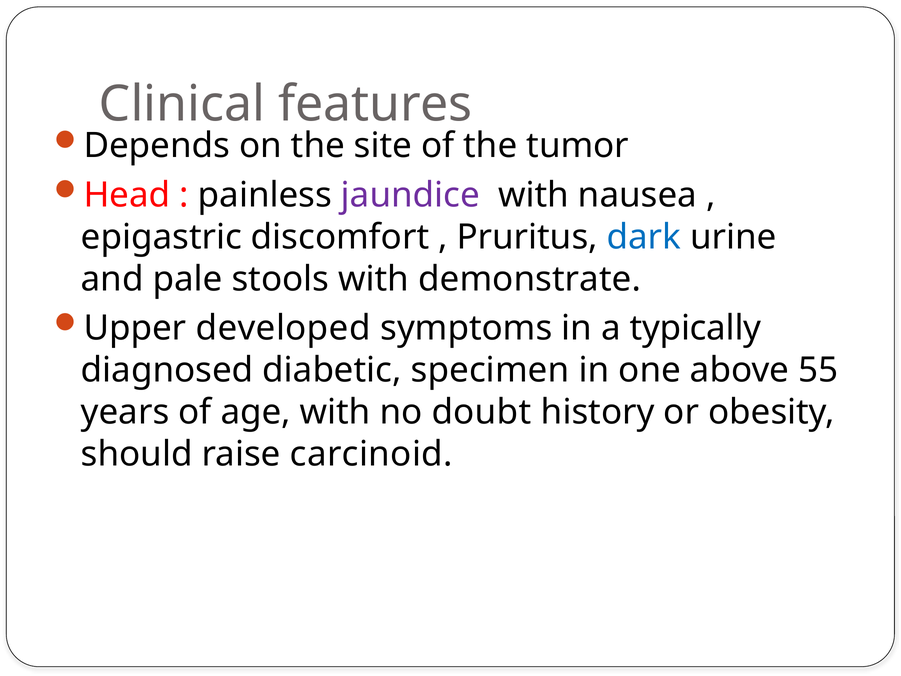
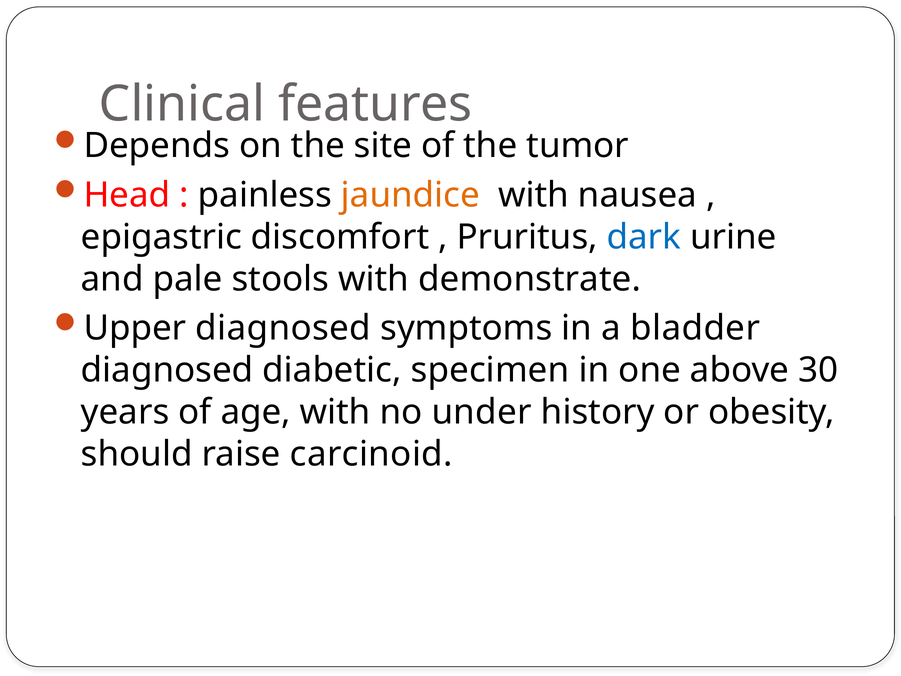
jaundice colour: purple -> orange
Upper developed: developed -> diagnosed
typically: typically -> bladder
55: 55 -> 30
doubt: doubt -> under
